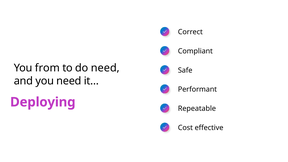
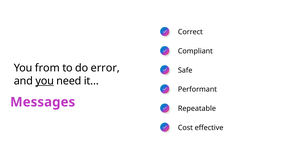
do need: need -> error
you at (45, 81) underline: none -> present
Deploying: Deploying -> Messages
